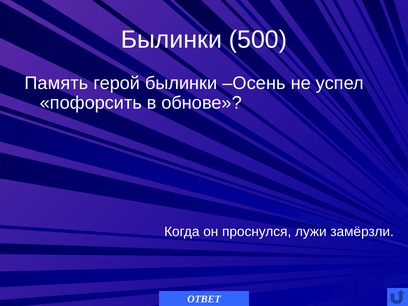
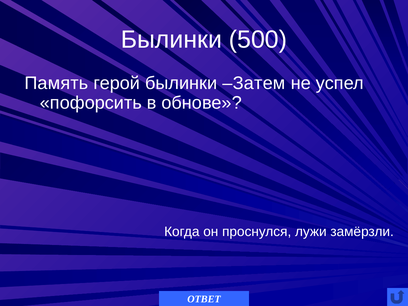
Осень: Осень -> Затем
